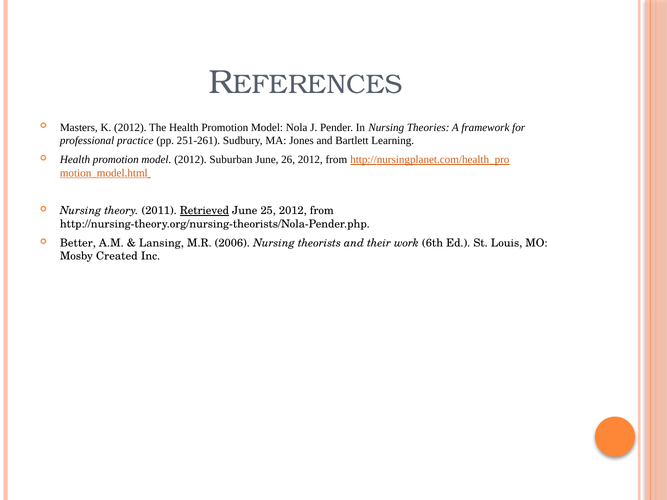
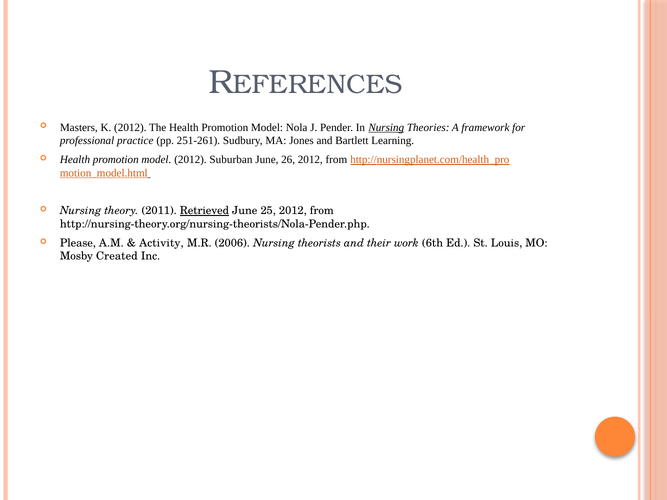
Nursing at (386, 127) underline: none -> present
Better: Better -> Please
Lansing: Lansing -> Activity
